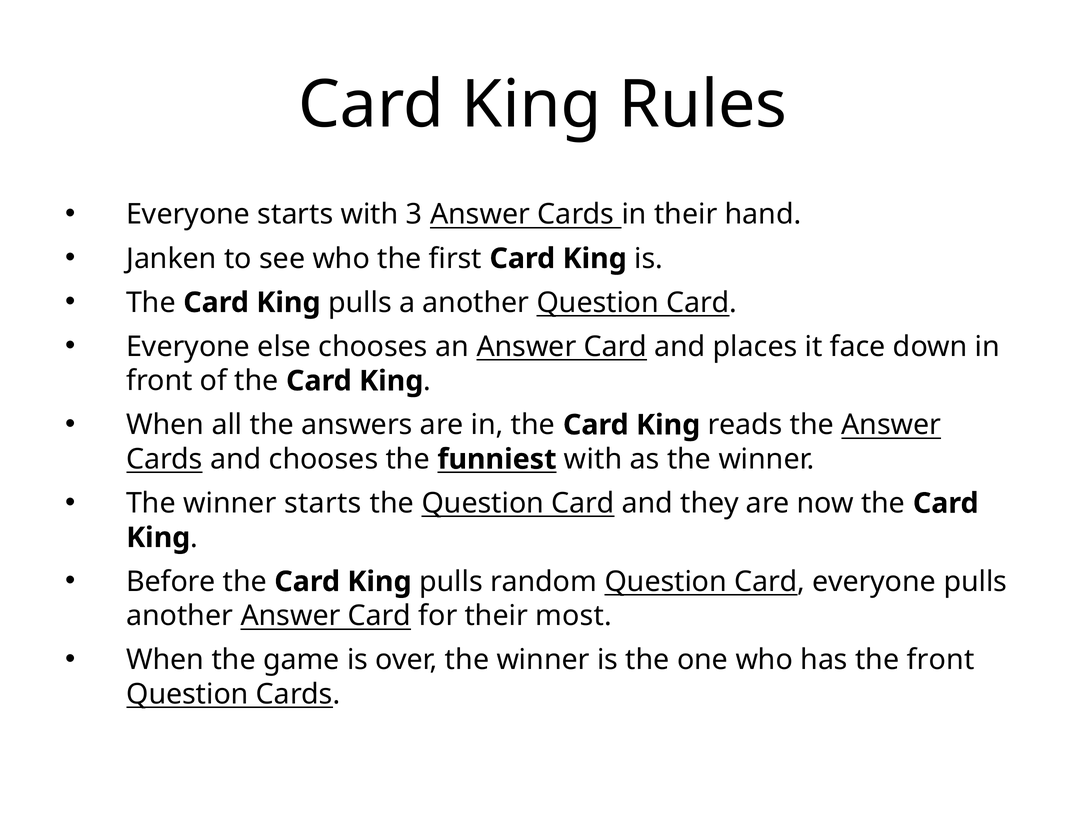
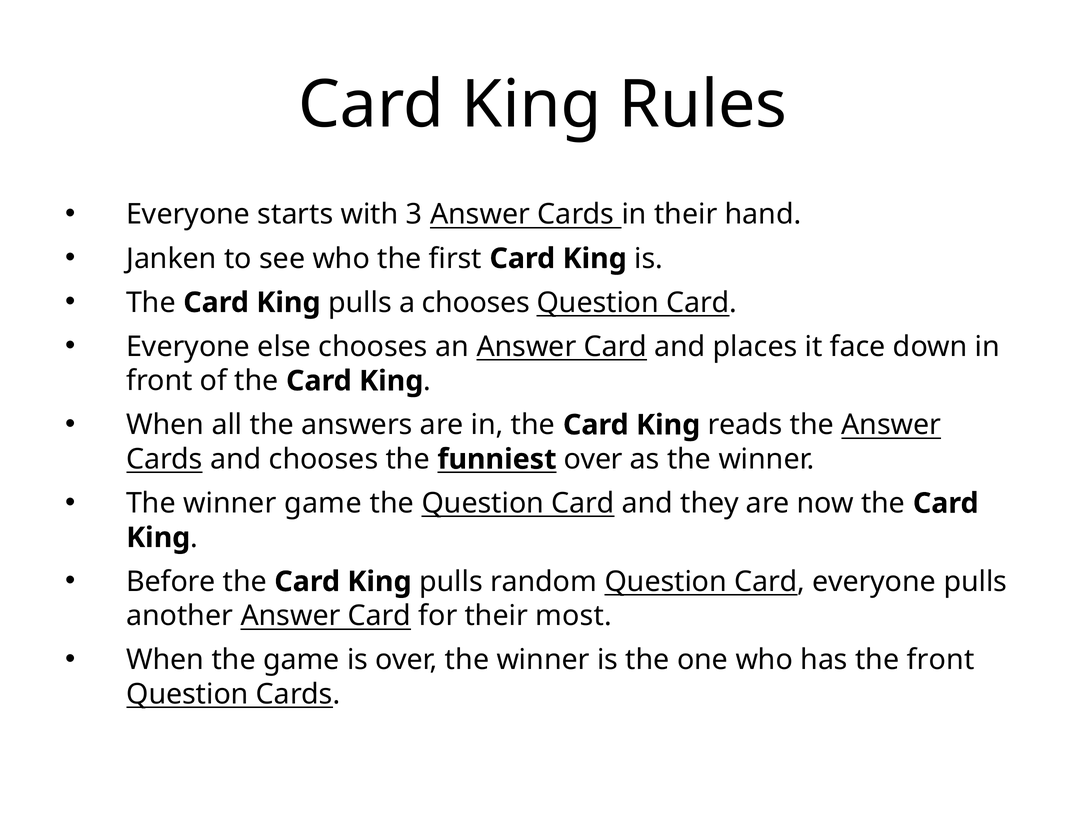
a another: another -> chooses
funniest with: with -> over
winner starts: starts -> game
